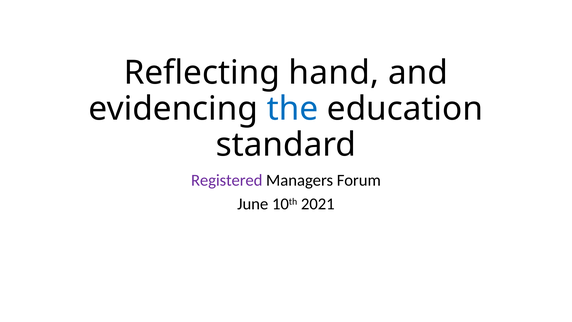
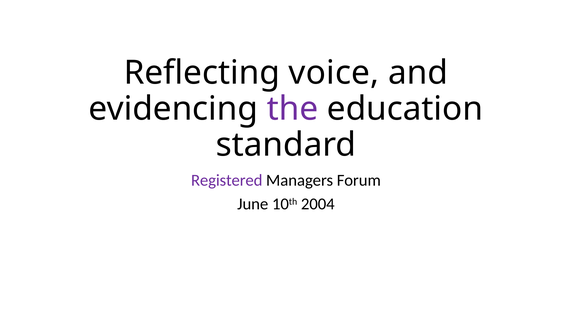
hand: hand -> voice
the colour: blue -> purple
2021: 2021 -> 2004
